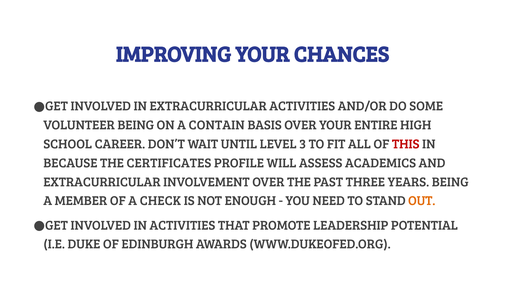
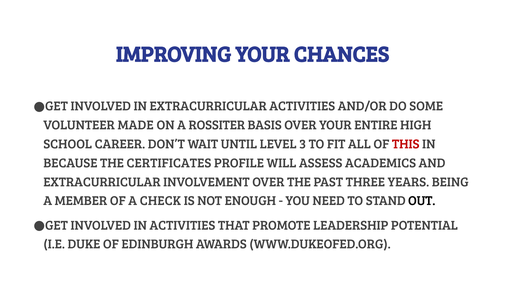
VOLUNTEER BEING: BEING -> MADE
CONTAIN: CONTAIN -> ROSSITER
OUT colour: orange -> black
